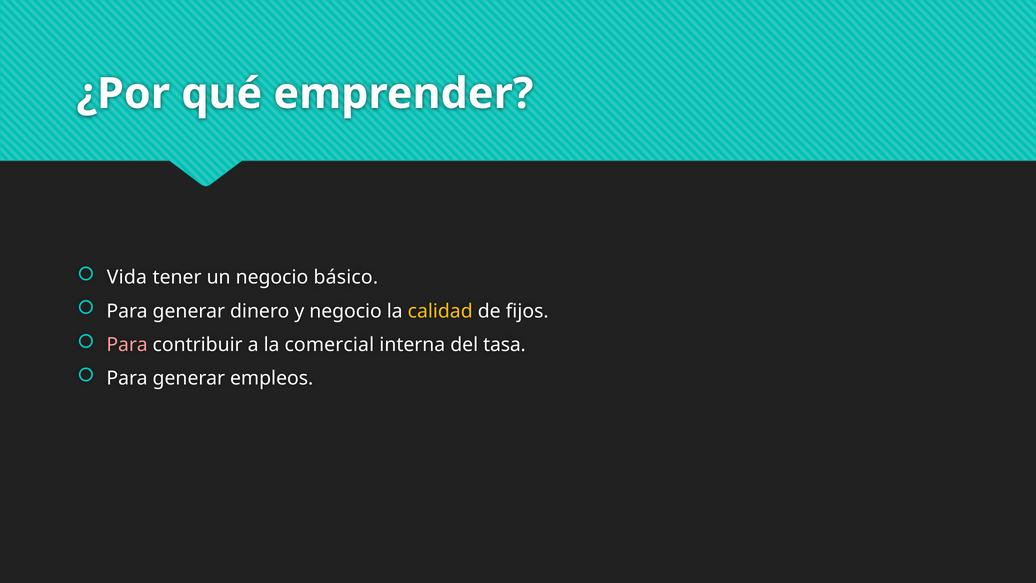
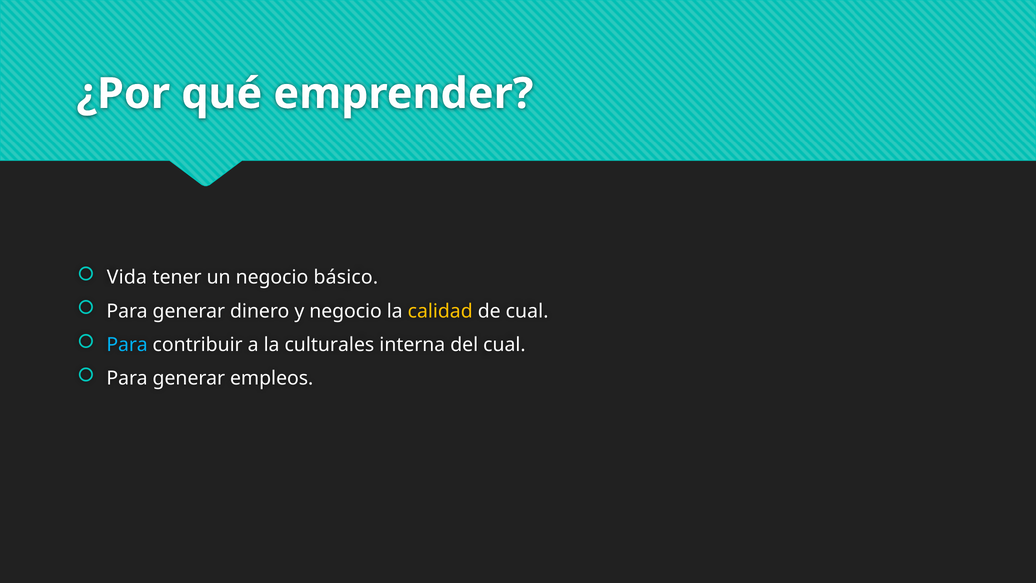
de fijos: fijos -> cual
Para at (127, 345) colour: pink -> light blue
comercial: comercial -> culturales
del tasa: tasa -> cual
